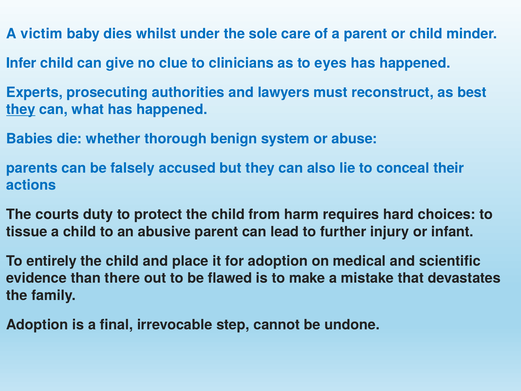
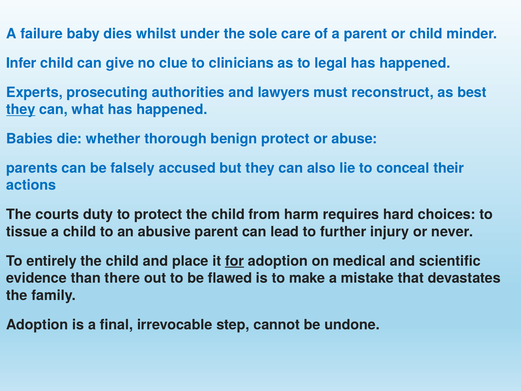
victim: victim -> failure
eyes: eyes -> legal
benign system: system -> protect
infant: infant -> never
for underline: none -> present
